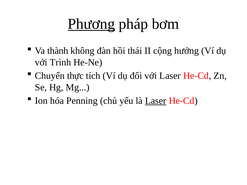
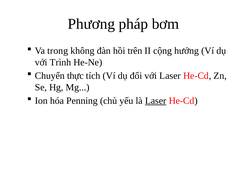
Phương underline: present -> none
thành: thành -> trong
thái: thái -> trên
